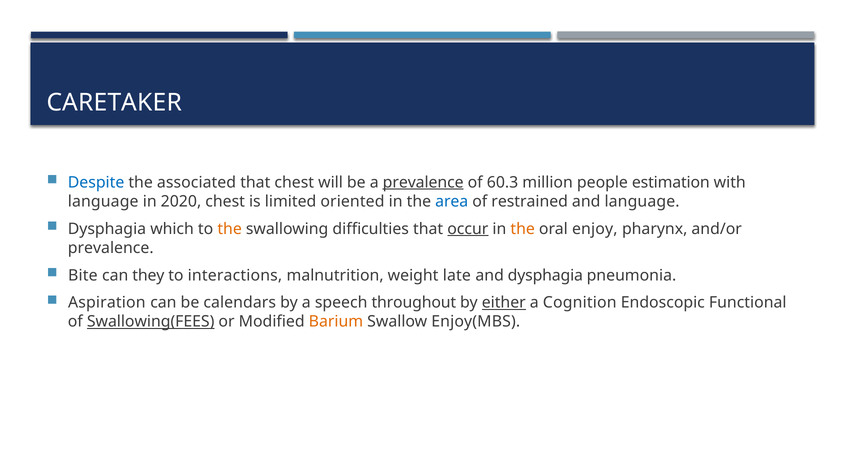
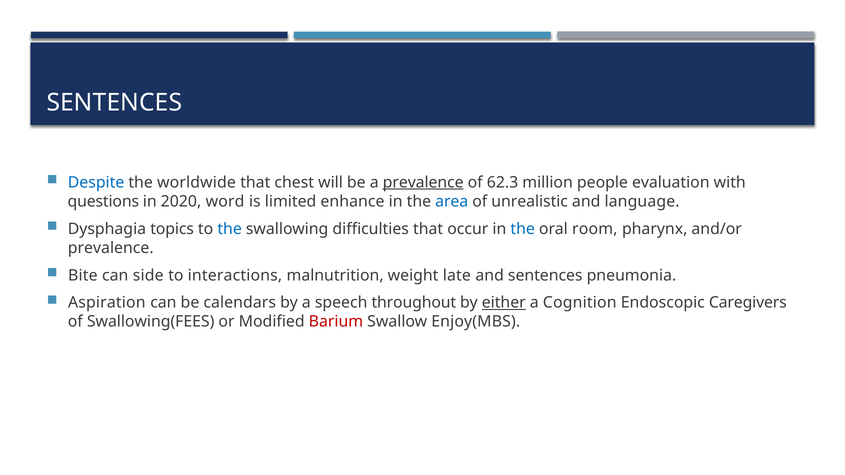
CARETAKER at (114, 103): CARETAKER -> SENTENCES
associated: associated -> worldwide
60.3: 60.3 -> 62.3
estimation: estimation -> evaluation
language at (103, 202): language -> questions
2020 chest: chest -> word
oriented: oriented -> enhance
restrained: restrained -> unrealistic
which: which -> topics
the at (230, 229) colour: orange -> blue
occur underline: present -> none
the at (523, 229) colour: orange -> blue
enjoy: enjoy -> room
they: they -> side
and dysphagia: dysphagia -> sentences
Functional: Functional -> Caregivers
Swallowing(FEES underline: present -> none
Barium colour: orange -> red
